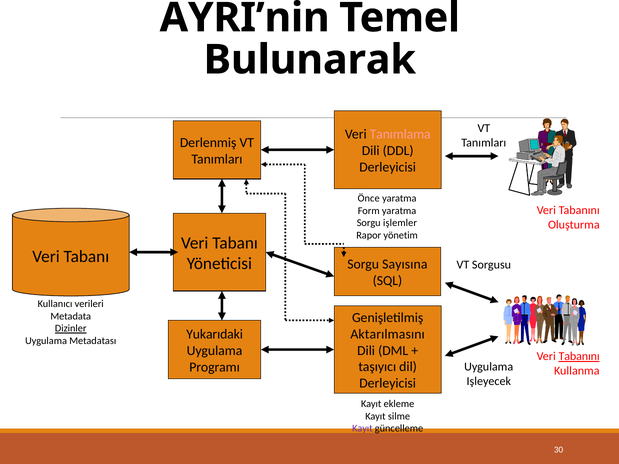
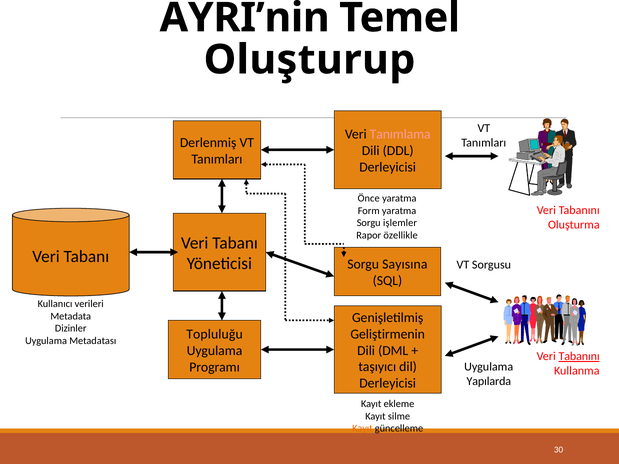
Bulunarak: Bulunarak -> Oluşturup
yönetim: yönetim -> özellikle
Dizinler underline: present -> none
Yukarıdaki: Yukarıdaki -> Topluluğu
Aktarılmasını: Aktarılmasını -> Geliştirmenin
Işleyecek: Işleyecek -> Yapılarda
Kayıt at (362, 429) colour: purple -> orange
